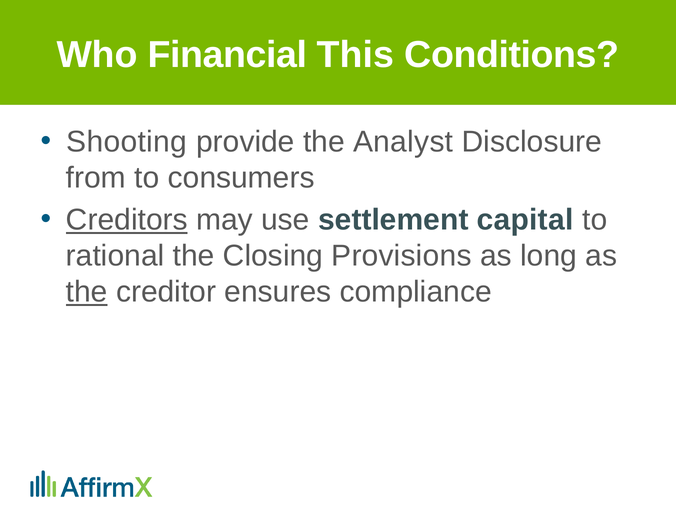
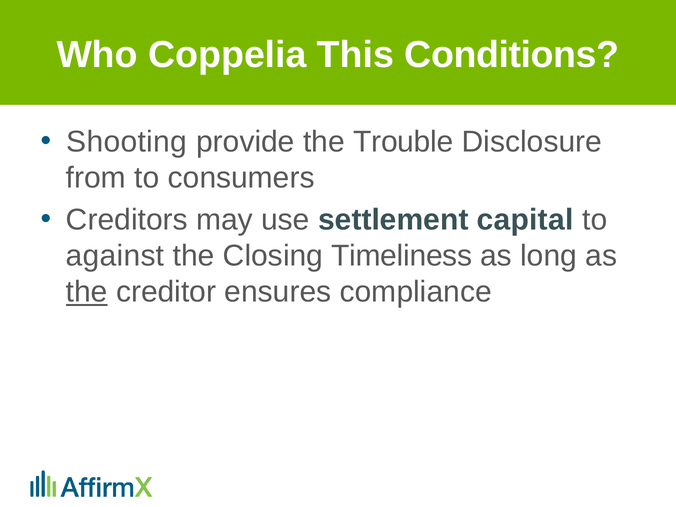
Financial: Financial -> Coppelia
Analyst: Analyst -> Trouble
Creditors underline: present -> none
rational: rational -> against
Provisions: Provisions -> Timeliness
